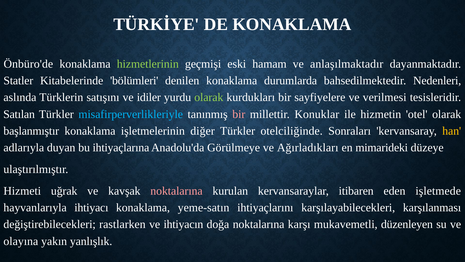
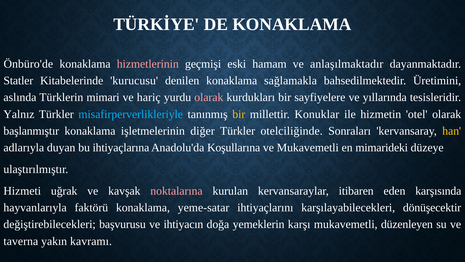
hizmetlerinin colour: light green -> pink
bölümleri: bölümleri -> kurucusu
durumlarda: durumlarda -> sağlamakla
Nedenleri: Nedenleri -> Üretimini
satışını: satışını -> mimari
idiler: idiler -> hariç
olarak at (209, 97) colour: light green -> pink
verilmesi: verilmesi -> yıllarında
Satılan: Satılan -> Yalnız
bir at (239, 114) colour: pink -> yellow
Görülmeye: Görülmeye -> Koşullarına
ve Ağırladıkları: Ağırladıkları -> Mukavemetli
işletmede: işletmede -> karşısında
ihtiyacı: ihtiyacı -> faktörü
yeme-satın: yeme-satın -> yeme-satar
karşılanması: karşılanması -> dönüşecektir
rastlarken: rastlarken -> başvurusu
doğa noktalarına: noktalarına -> yemeklerin
olayına: olayına -> taverna
yanlışlık: yanlışlık -> kavramı
